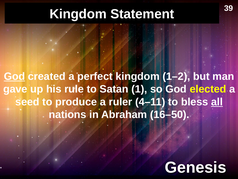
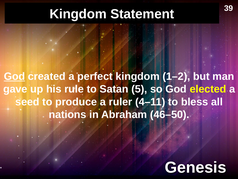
1: 1 -> 5
all underline: present -> none
16–50: 16–50 -> 46–50
